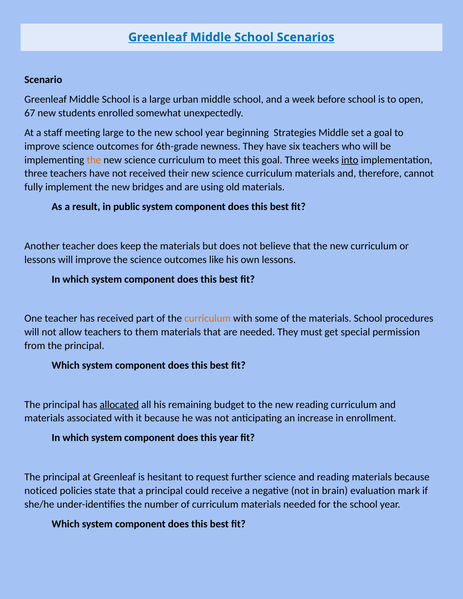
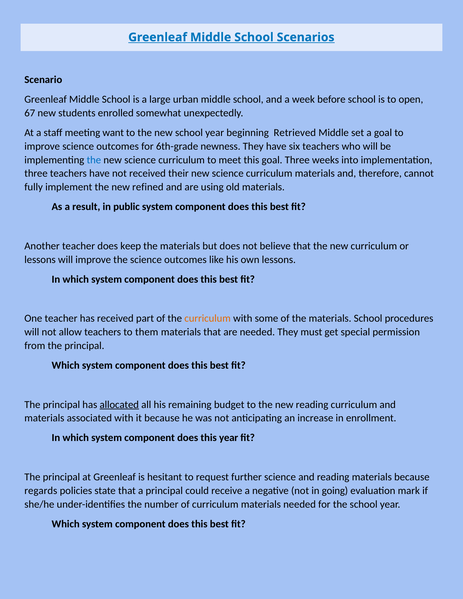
meeting large: large -> want
Strategies: Strategies -> Retrieved
the at (94, 160) colour: orange -> blue
into underline: present -> none
bridges: bridges -> refined
noticed: noticed -> regards
brain: brain -> going
